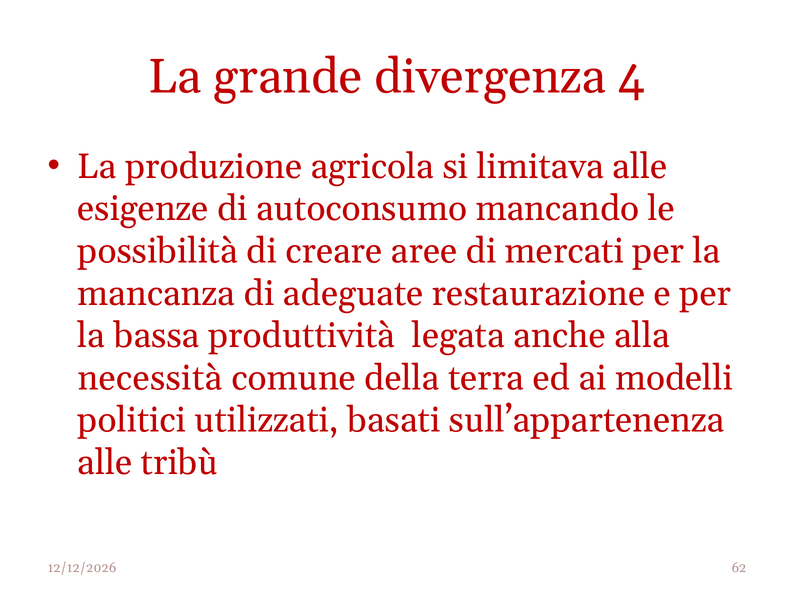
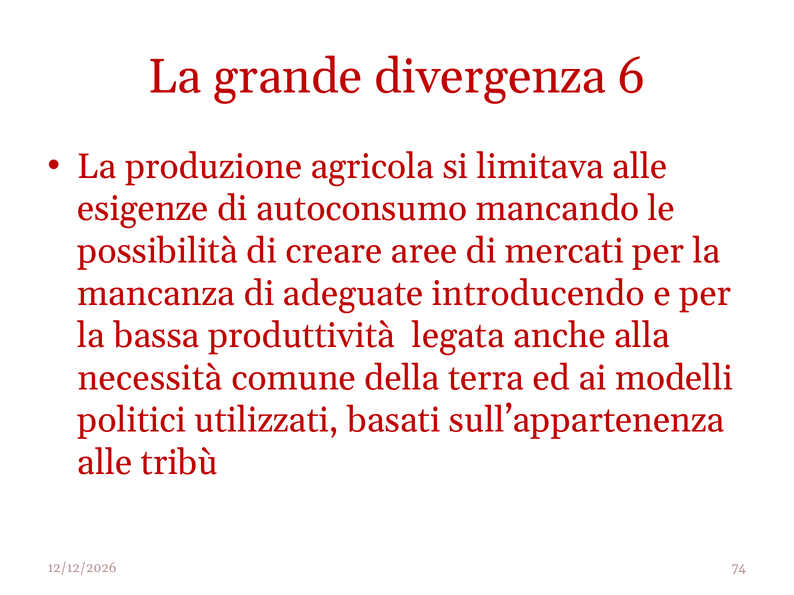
4: 4 -> 6
restaurazione: restaurazione -> introducendo
62: 62 -> 74
